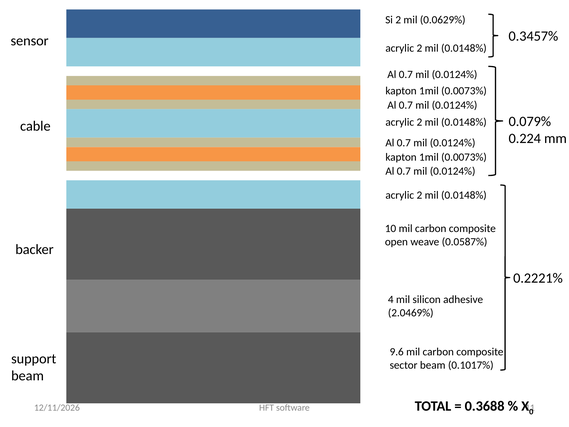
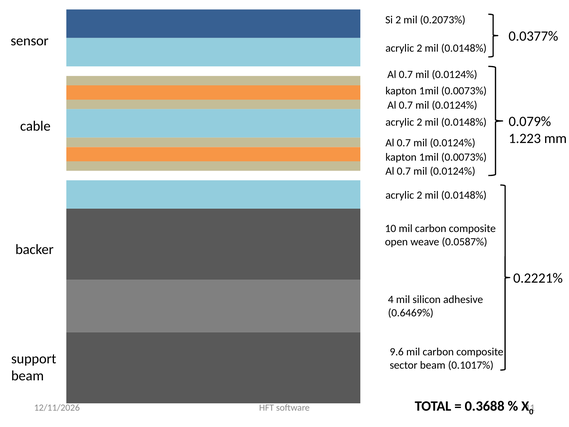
0.0629%: 0.0629% -> 0.2073%
0.3457%: 0.3457% -> 0.0377%
0.224: 0.224 -> 1.223
2.0469%: 2.0469% -> 0.6469%
